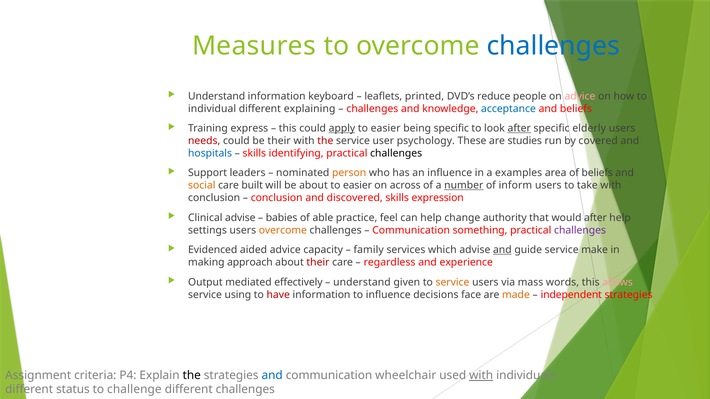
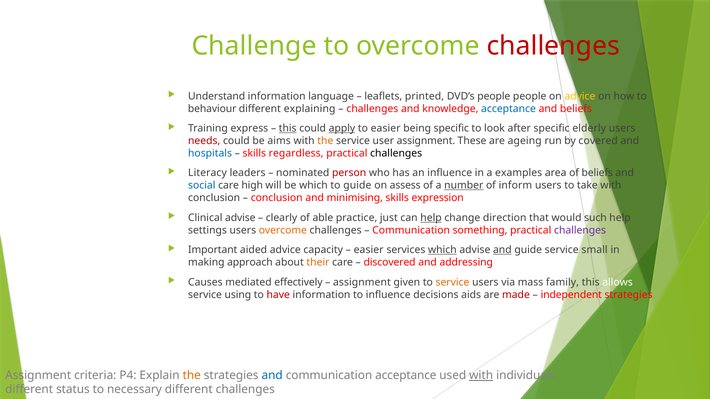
Measures: Measures -> Challenge
challenges at (553, 46) colour: blue -> red
keyboard: keyboard -> language
DVD’s reduce: reduce -> people
advice at (580, 96) colour: pink -> yellow
individual: individual -> behaviour
this at (288, 129) underline: none -> present
after at (519, 129) underline: present -> none
be their: their -> aims
the at (325, 141) colour: red -> orange
user psychology: psychology -> assignment
studies: studies -> ageing
identifying: identifying -> regardless
Support: Support -> Literacy
person colour: orange -> red
social colour: orange -> blue
built: built -> high
be about: about -> which
easier at (357, 186): easier -> guide
across: across -> assess
discovered: discovered -> minimising
babies: babies -> clearly
feel: feel -> just
help at (431, 218) underline: none -> present
authority: authority -> direction
would after: after -> such
Evidenced: Evidenced -> Important
family at (369, 250): family -> easier
which at (442, 250) underline: none -> present
make: make -> small
their at (318, 263) colour: red -> orange
regardless: regardless -> discovered
experience: experience -> addressing
Output: Output -> Causes
understand at (362, 282): understand -> assignment
words: words -> family
allows colour: pink -> white
face: face -> aids
made colour: orange -> red
the at (192, 376) colour: black -> orange
communication wheelchair: wheelchair -> acceptance
challenge: challenge -> necessary
